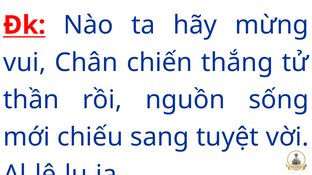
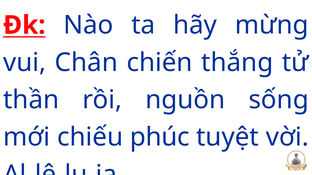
sang: sang -> phúc
